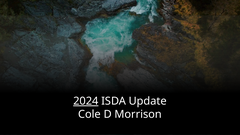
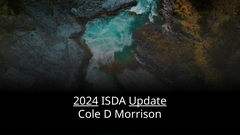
Update underline: none -> present
